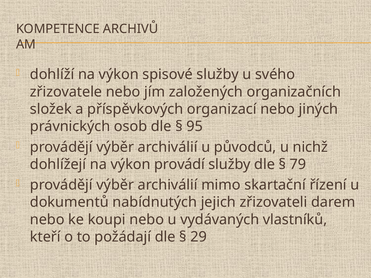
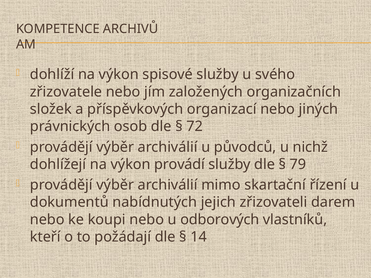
95: 95 -> 72
vydávaných: vydávaných -> odborových
29: 29 -> 14
